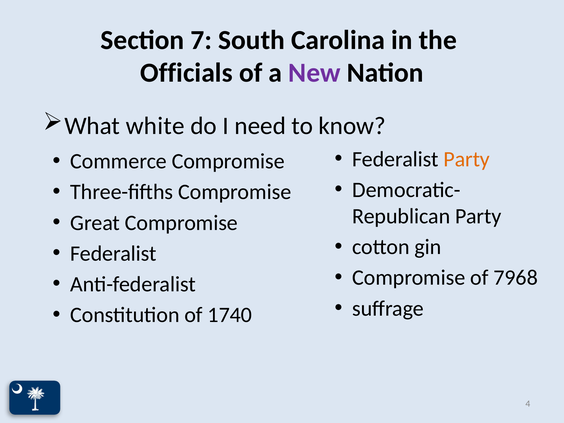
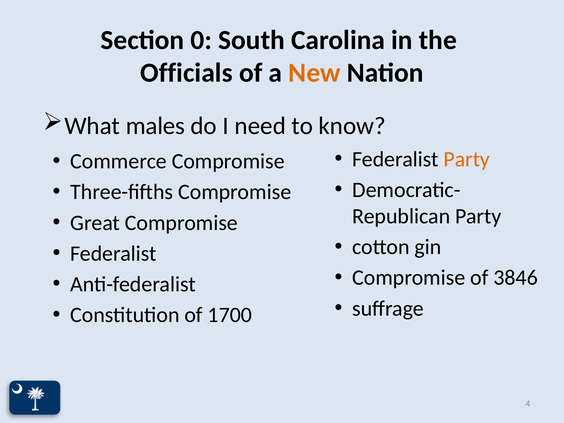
7: 7 -> 0
New colour: purple -> orange
white: white -> males
7968: 7968 -> 3846
1740: 1740 -> 1700
